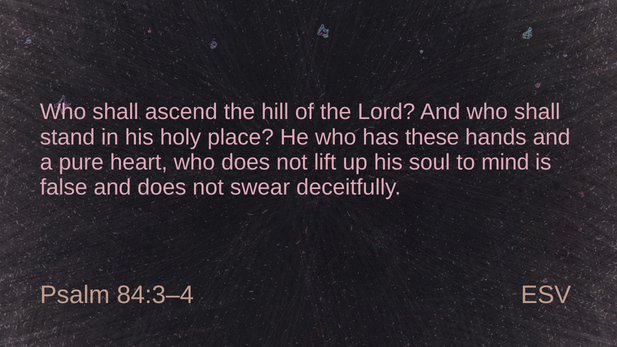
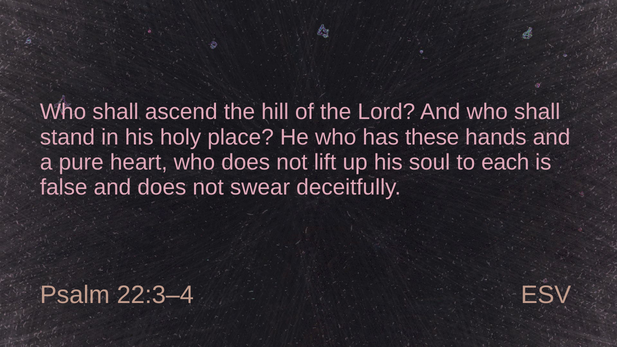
mind: mind -> each
84:3–4: 84:3–4 -> 22:3–4
